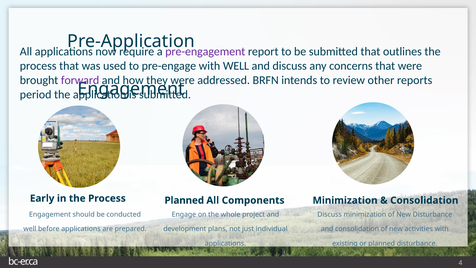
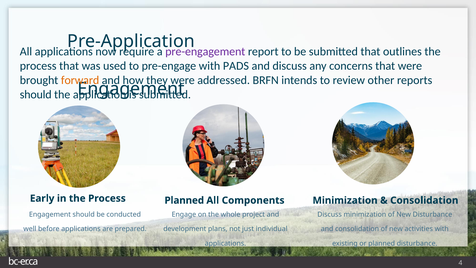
with WELL: WELL -> PADS
forward colour: purple -> orange
period at (36, 95): period -> should
